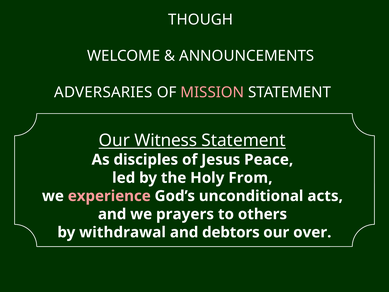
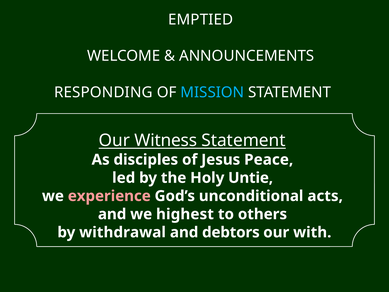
THOUGH: THOUGH -> EMPTIED
ADVERSARIES: ADVERSARIES -> RESPONDING
MISSION colour: pink -> light blue
From: From -> Untie
prayers: prayers -> highest
over: over -> with
